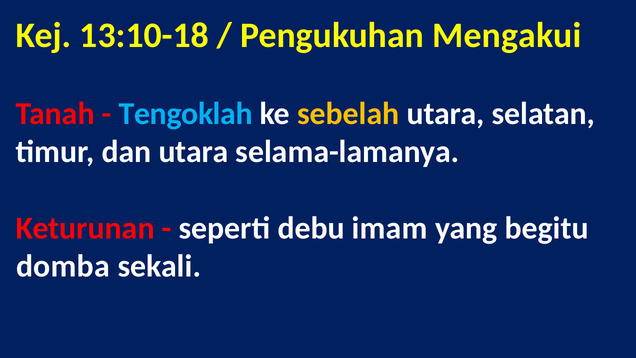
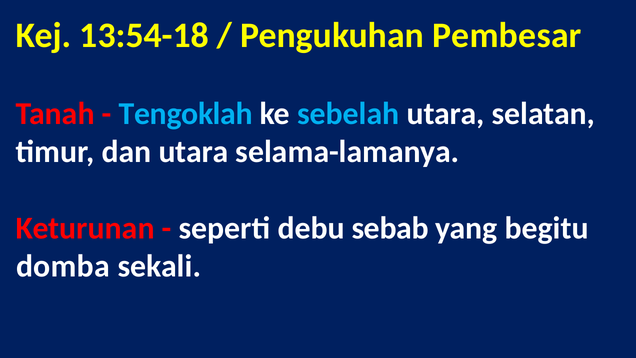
13:10-18: 13:10-18 -> 13:54-18
Mengakui: Mengakui -> Pembesar
sebelah colour: yellow -> light blue
imam: imam -> sebab
